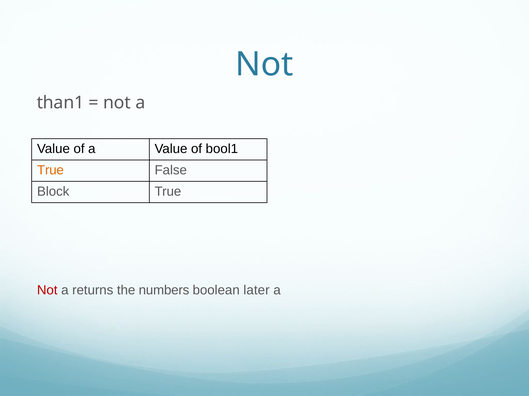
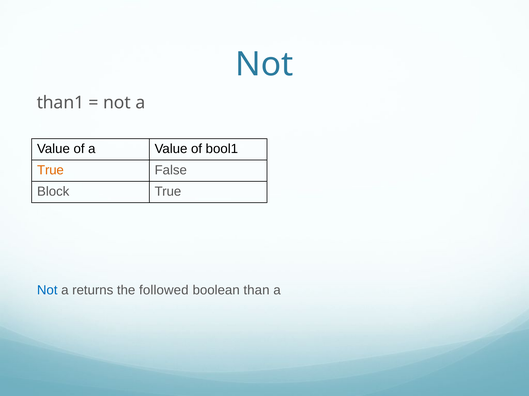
Not at (47, 291) colour: red -> blue
numbers: numbers -> followed
later: later -> than
